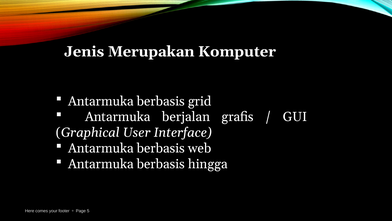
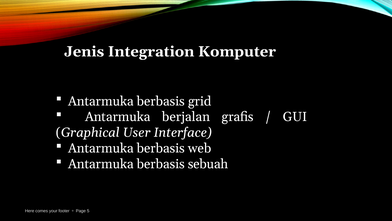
Merupakan: Merupakan -> Integration
hingga: hingga -> sebuah
